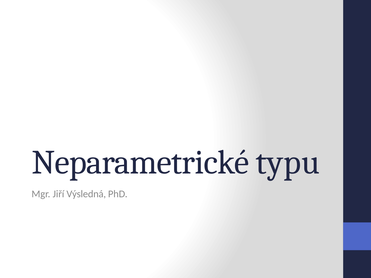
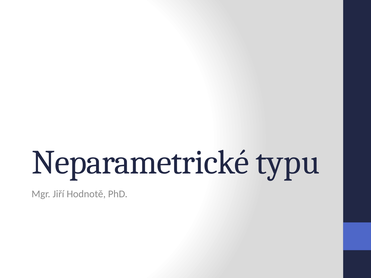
Výsledná: Výsledná -> Hodnotě
